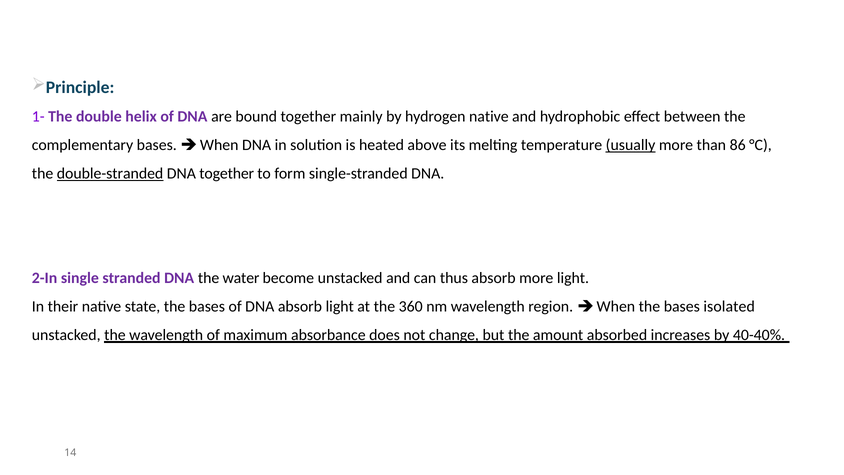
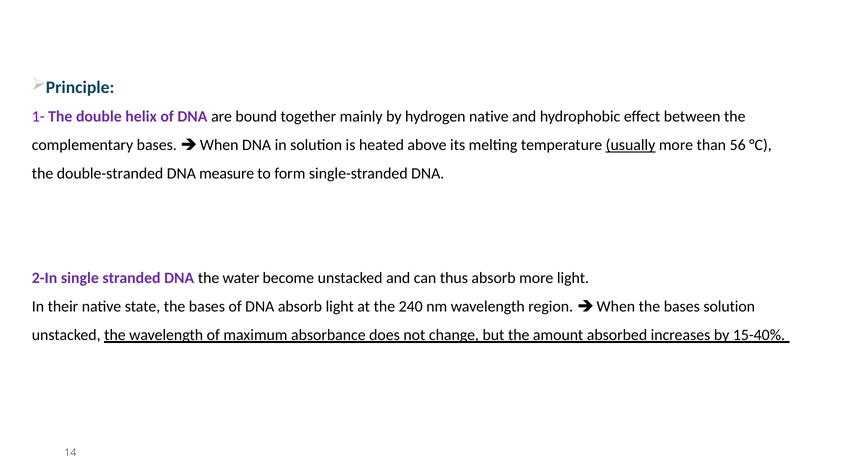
86: 86 -> 56
double-stranded underline: present -> none
DNA together: together -> measure
360: 360 -> 240
bases isolated: isolated -> solution
40-40%: 40-40% -> 15-40%
